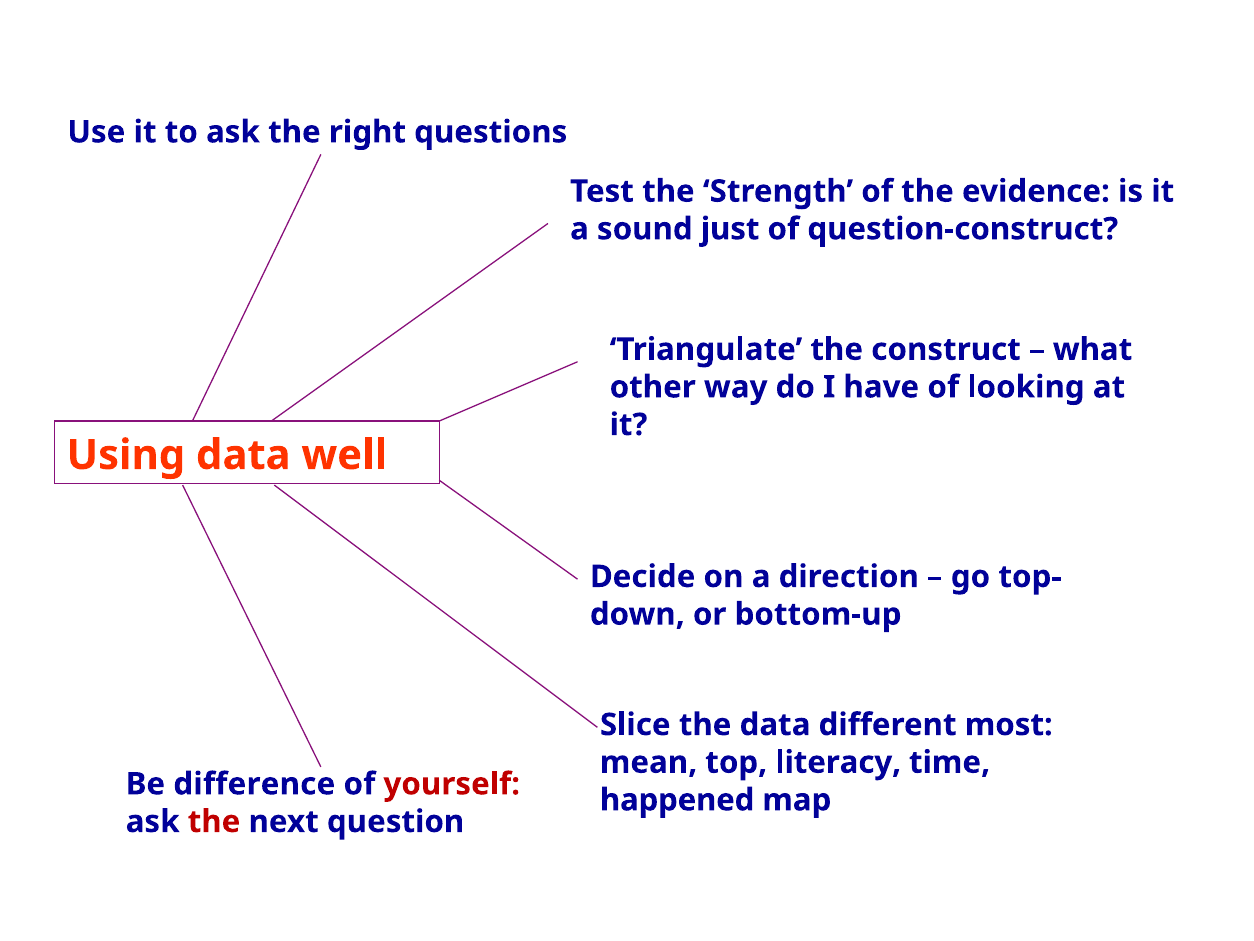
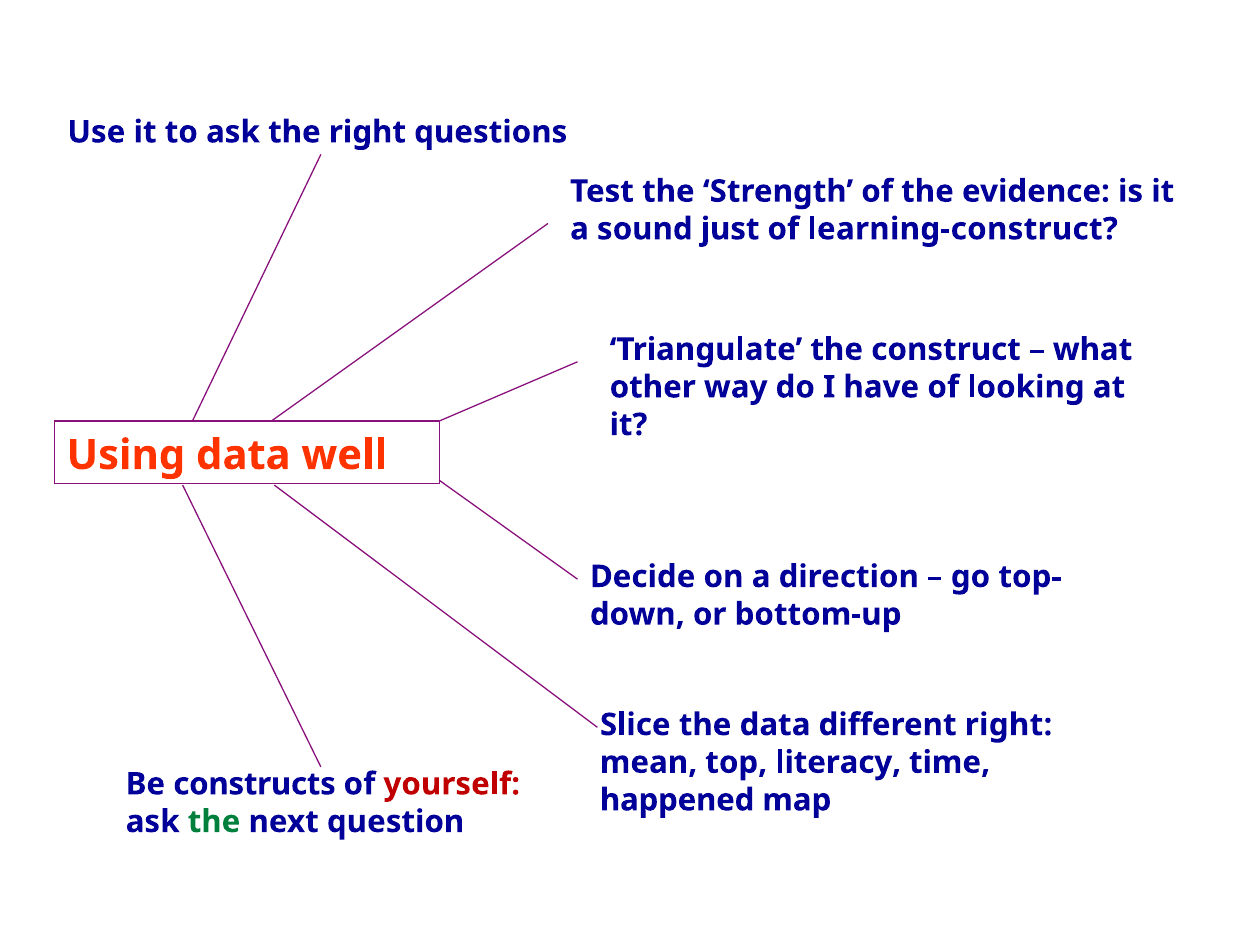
question-construct: question-construct -> learning-construct
different most: most -> right
difference: difference -> constructs
the at (214, 821) colour: red -> green
